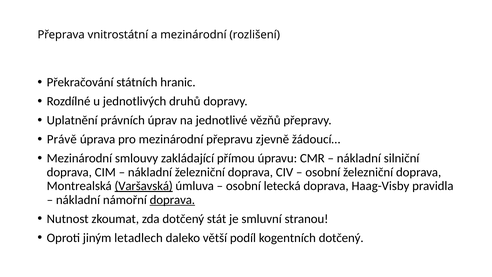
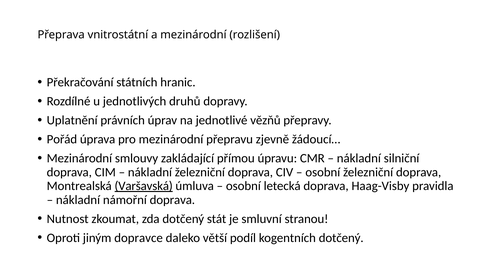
Právě: Právě -> Pořád
doprava at (172, 200) underline: present -> none
letadlech: letadlech -> dopravce
